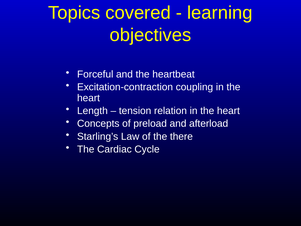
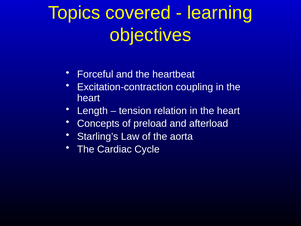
there: there -> aorta
